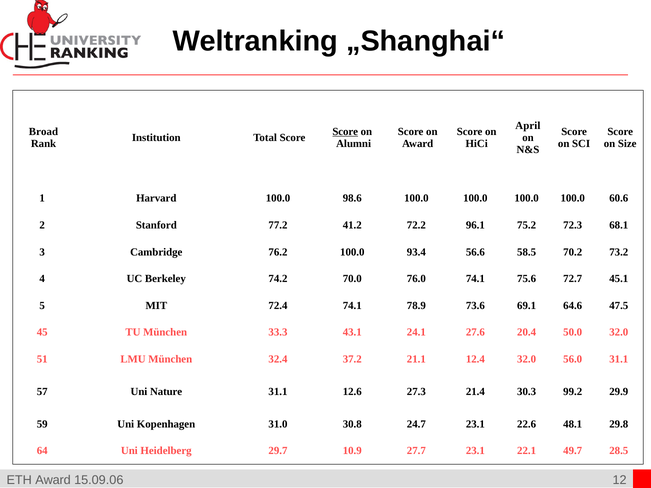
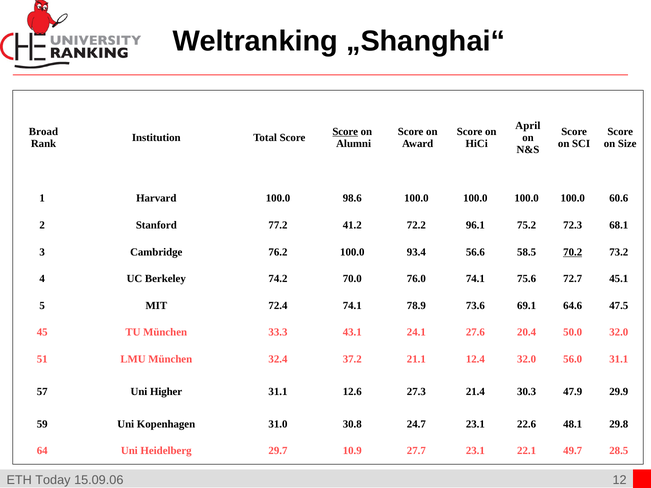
70.2 underline: none -> present
Nature: Nature -> Higher
99.2: 99.2 -> 47.9
ETH Award: Award -> Today
